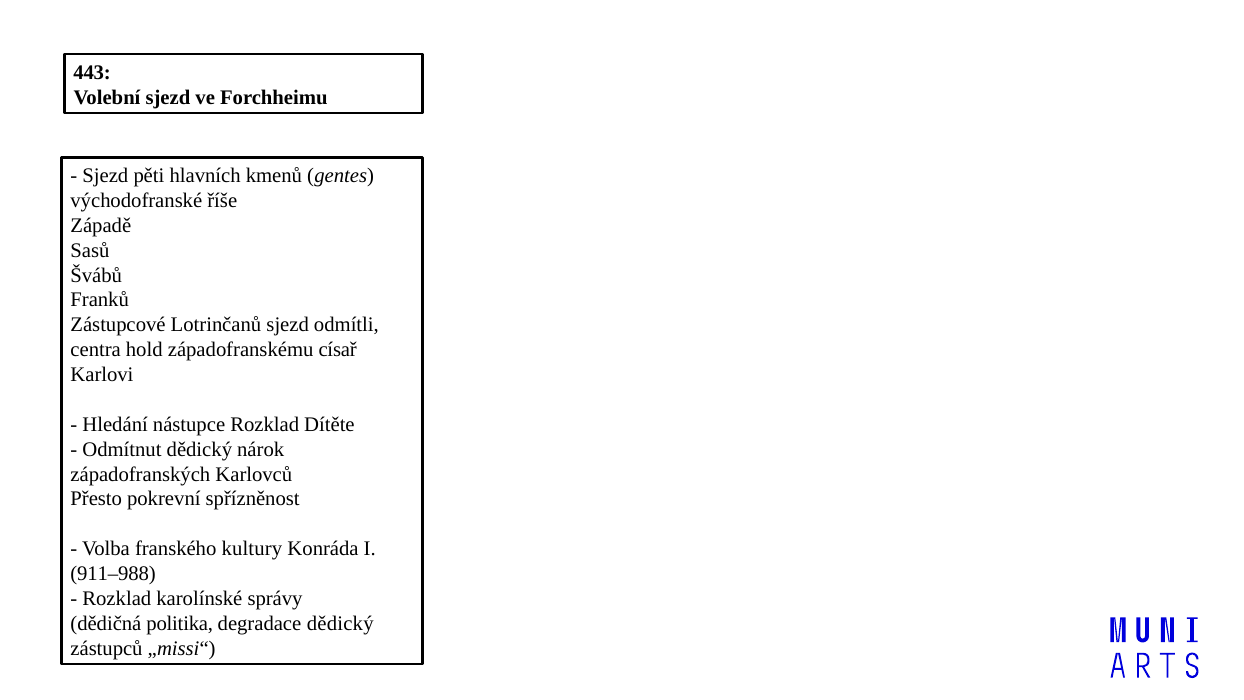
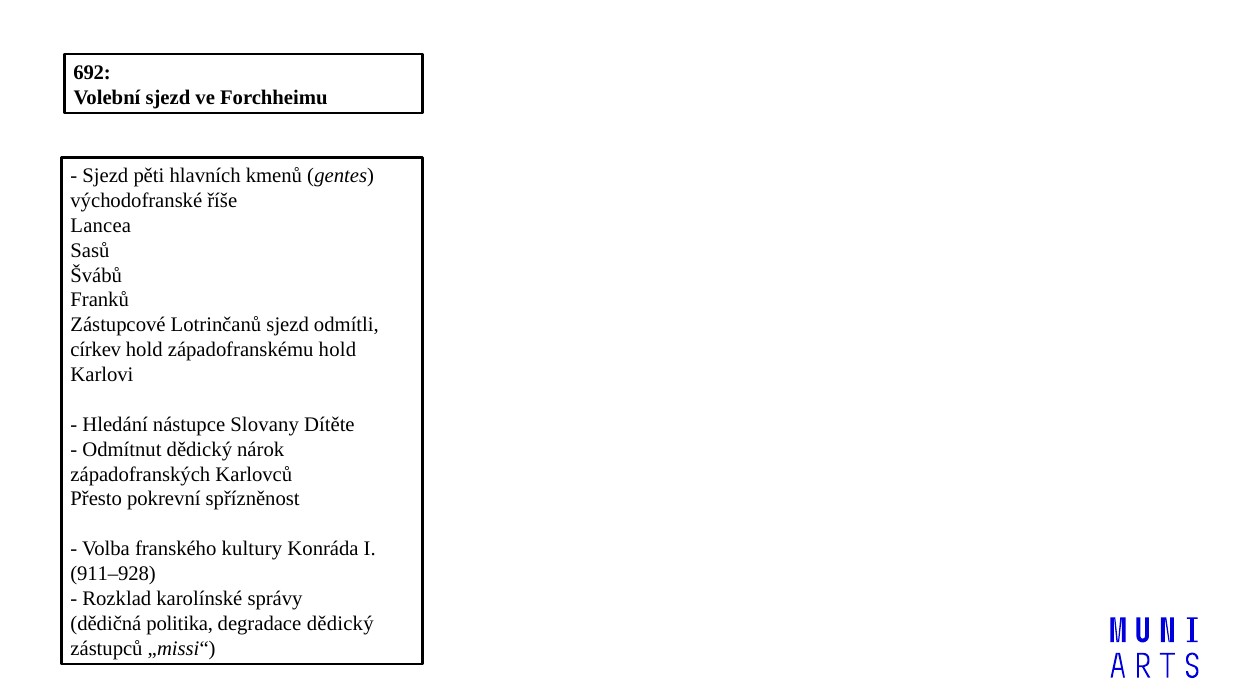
443: 443 -> 692
Západě: Západě -> Lancea
centra: centra -> církev
západofranskému císař: císař -> hold
nástupce Rozklad: Rozklad -> Slovany
911–988: 911–988 -> 911–928
